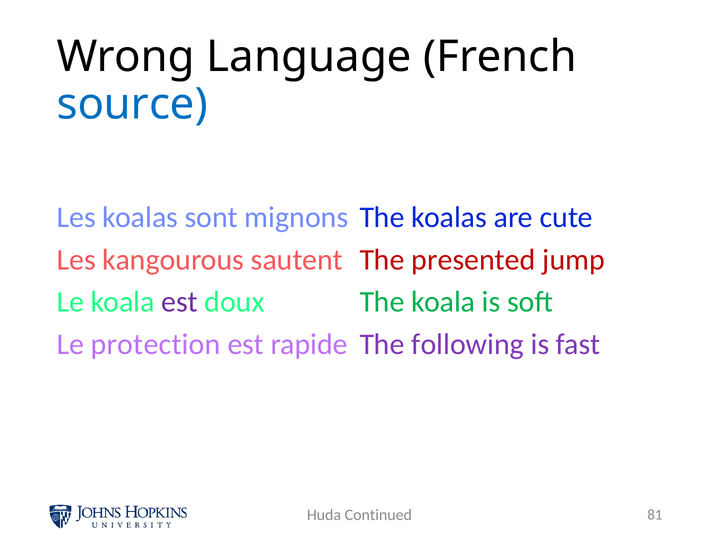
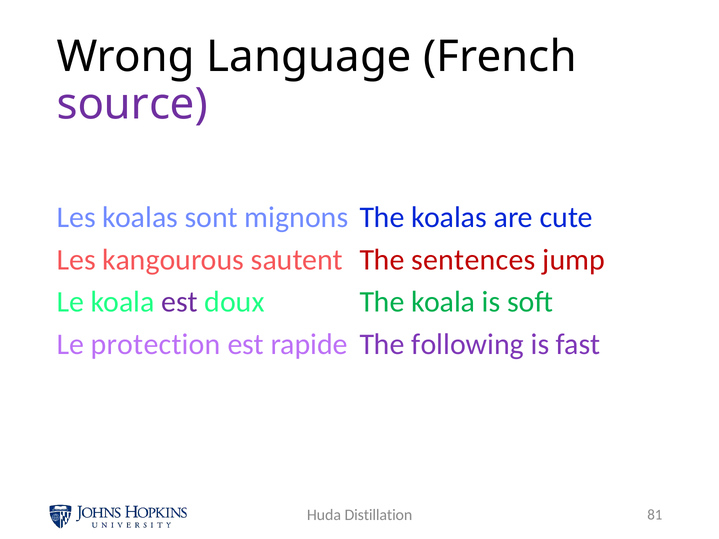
source colour: blue -> purple
presented: presented -> sentences
Continued: Continued -> Distillation
